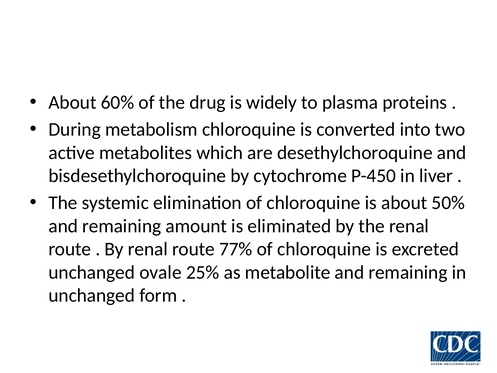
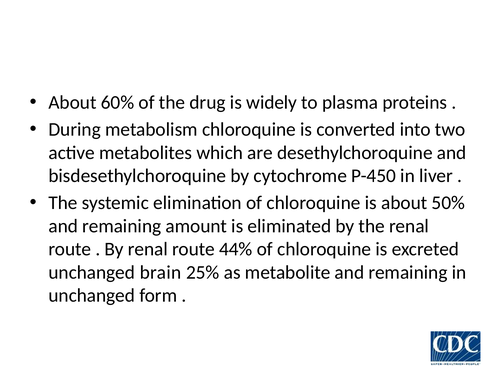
77%: 77% -> 44%
ovale: ovale -> brain
